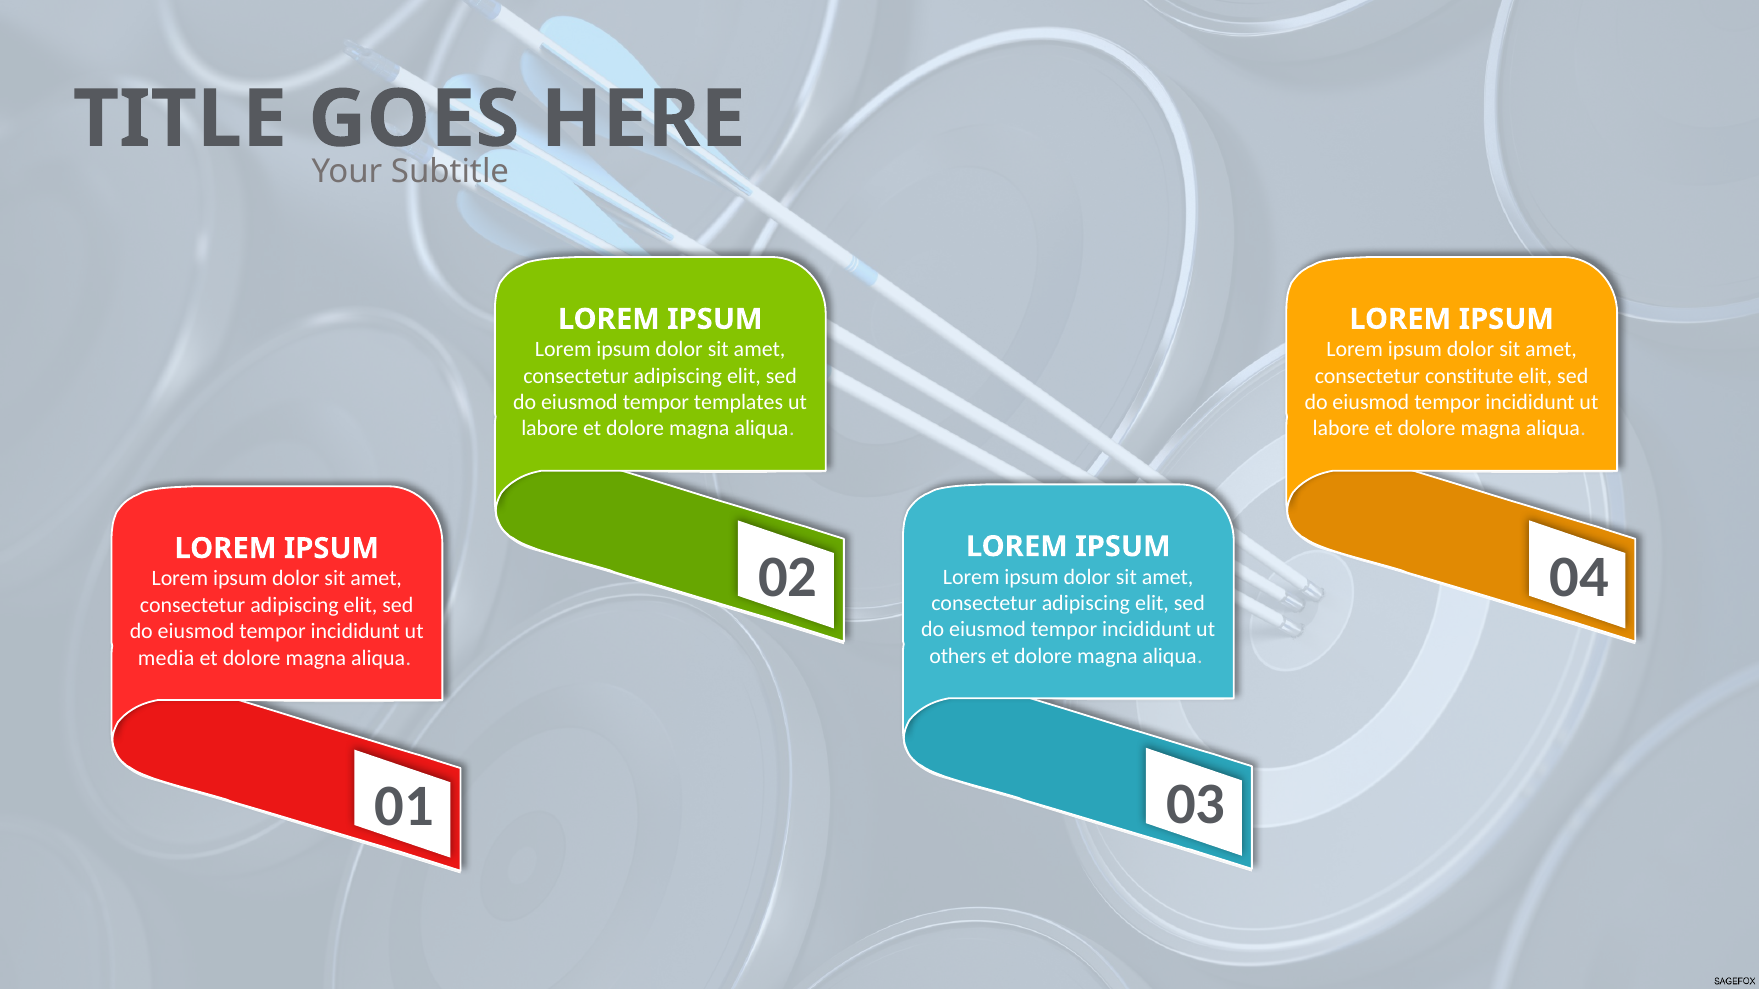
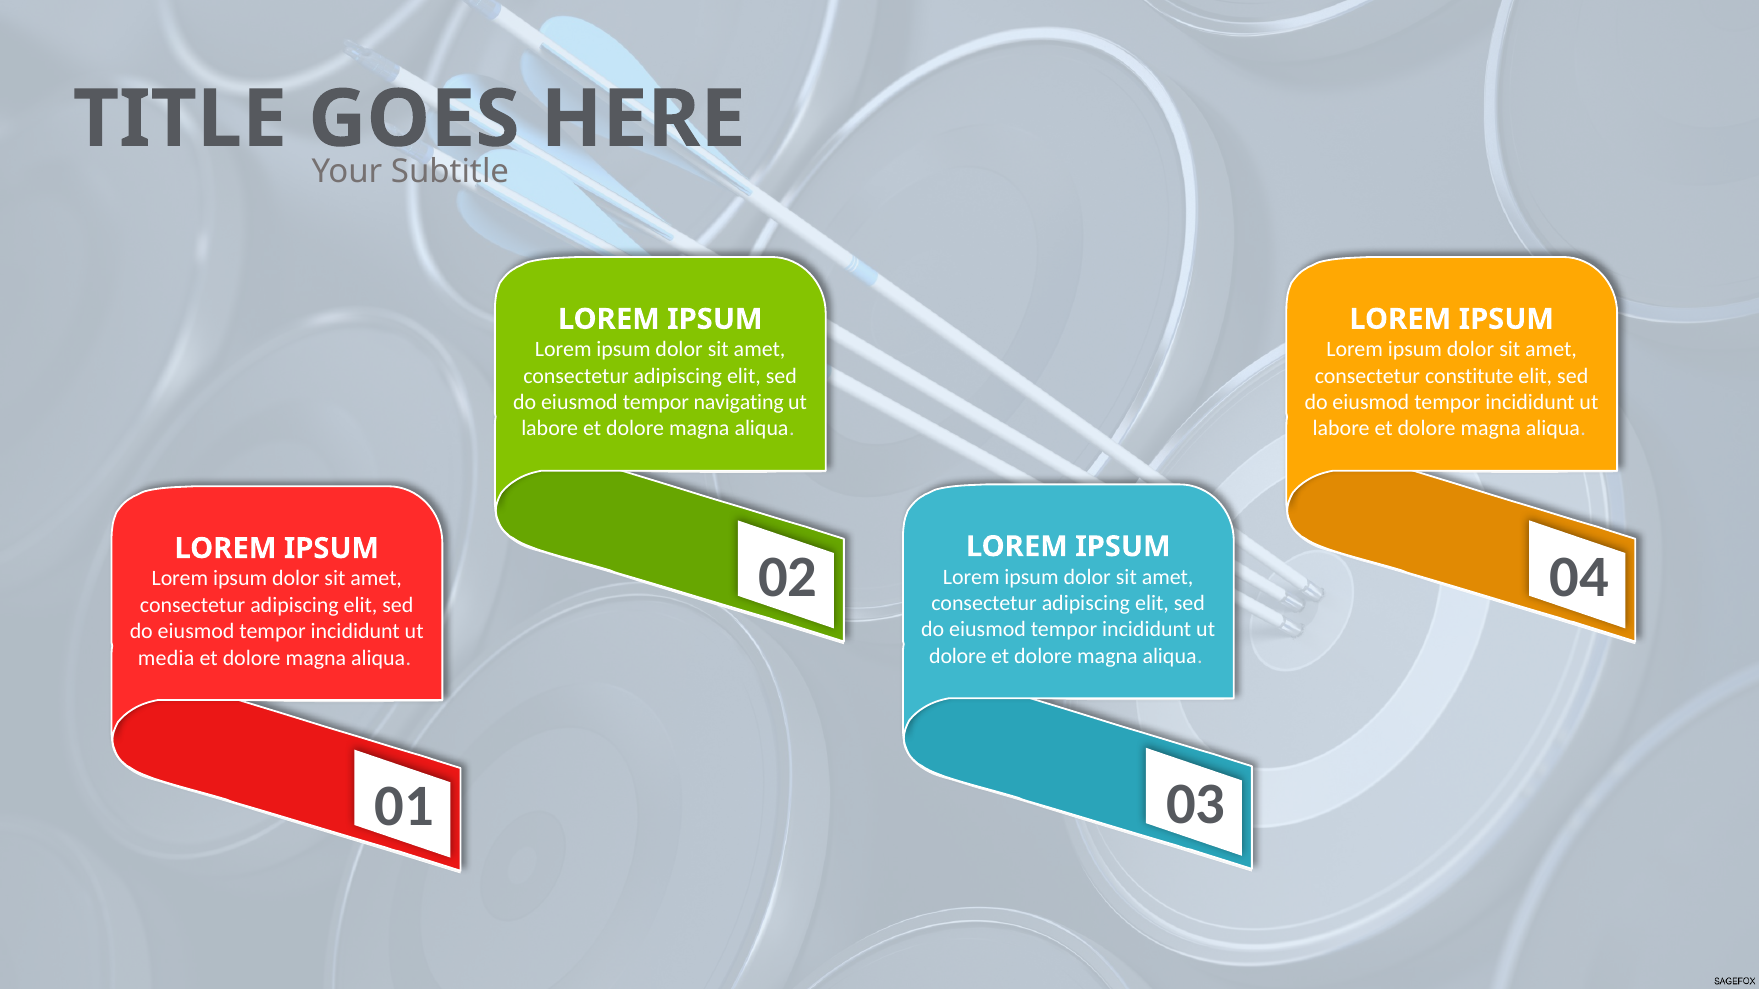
templates: templates -> navigating
others at (958, 656): others -> dolore
